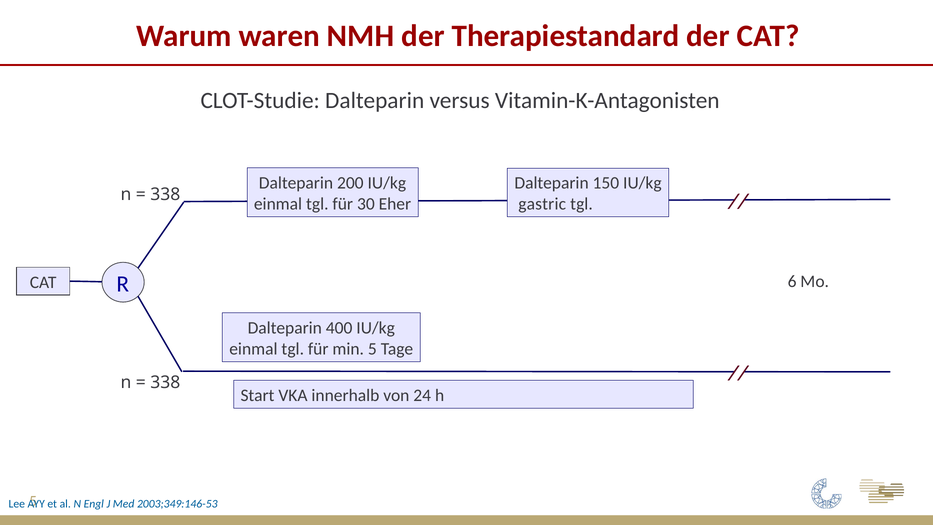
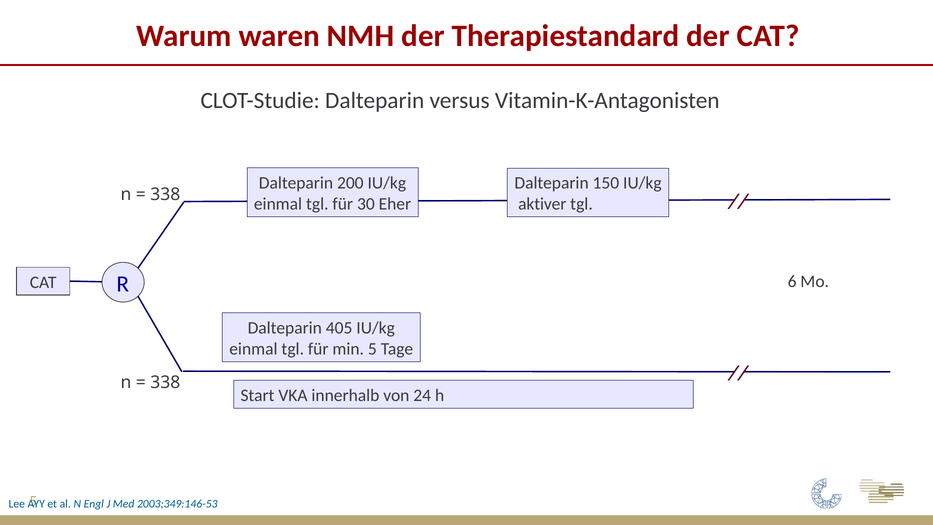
gastric: gastric -> aktiver
400: 400 -> 405
